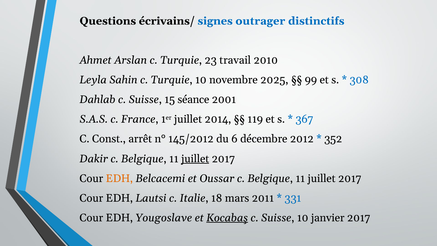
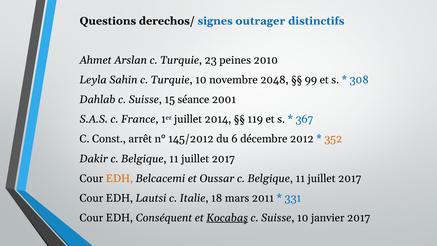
écrivains/: écrivains/ -> derechos/
travail: travail -> peines
2025: 2025 -> 2048
352 colour: black -> orange
juillet at (195, 159) underline: present -> none
Yougoslave: Yougoslave -> Conséquent
